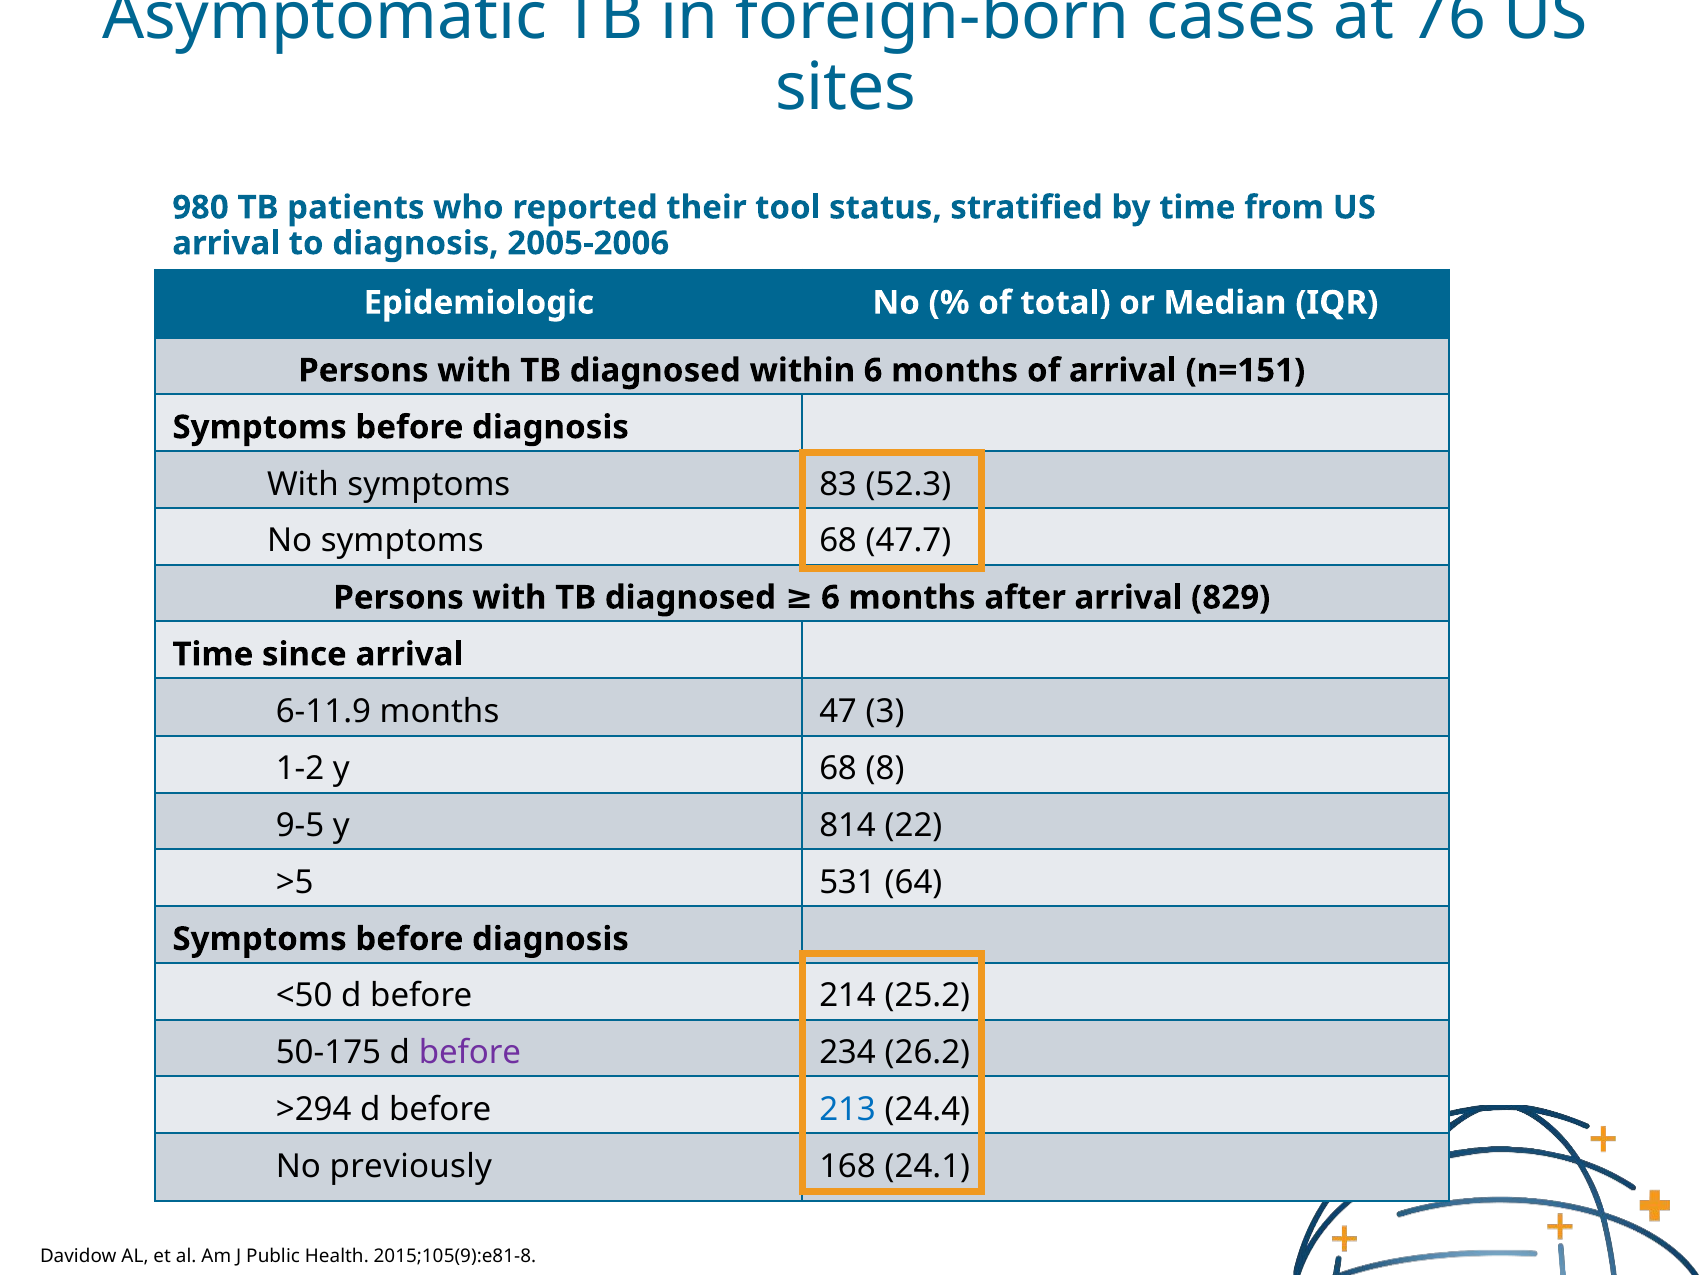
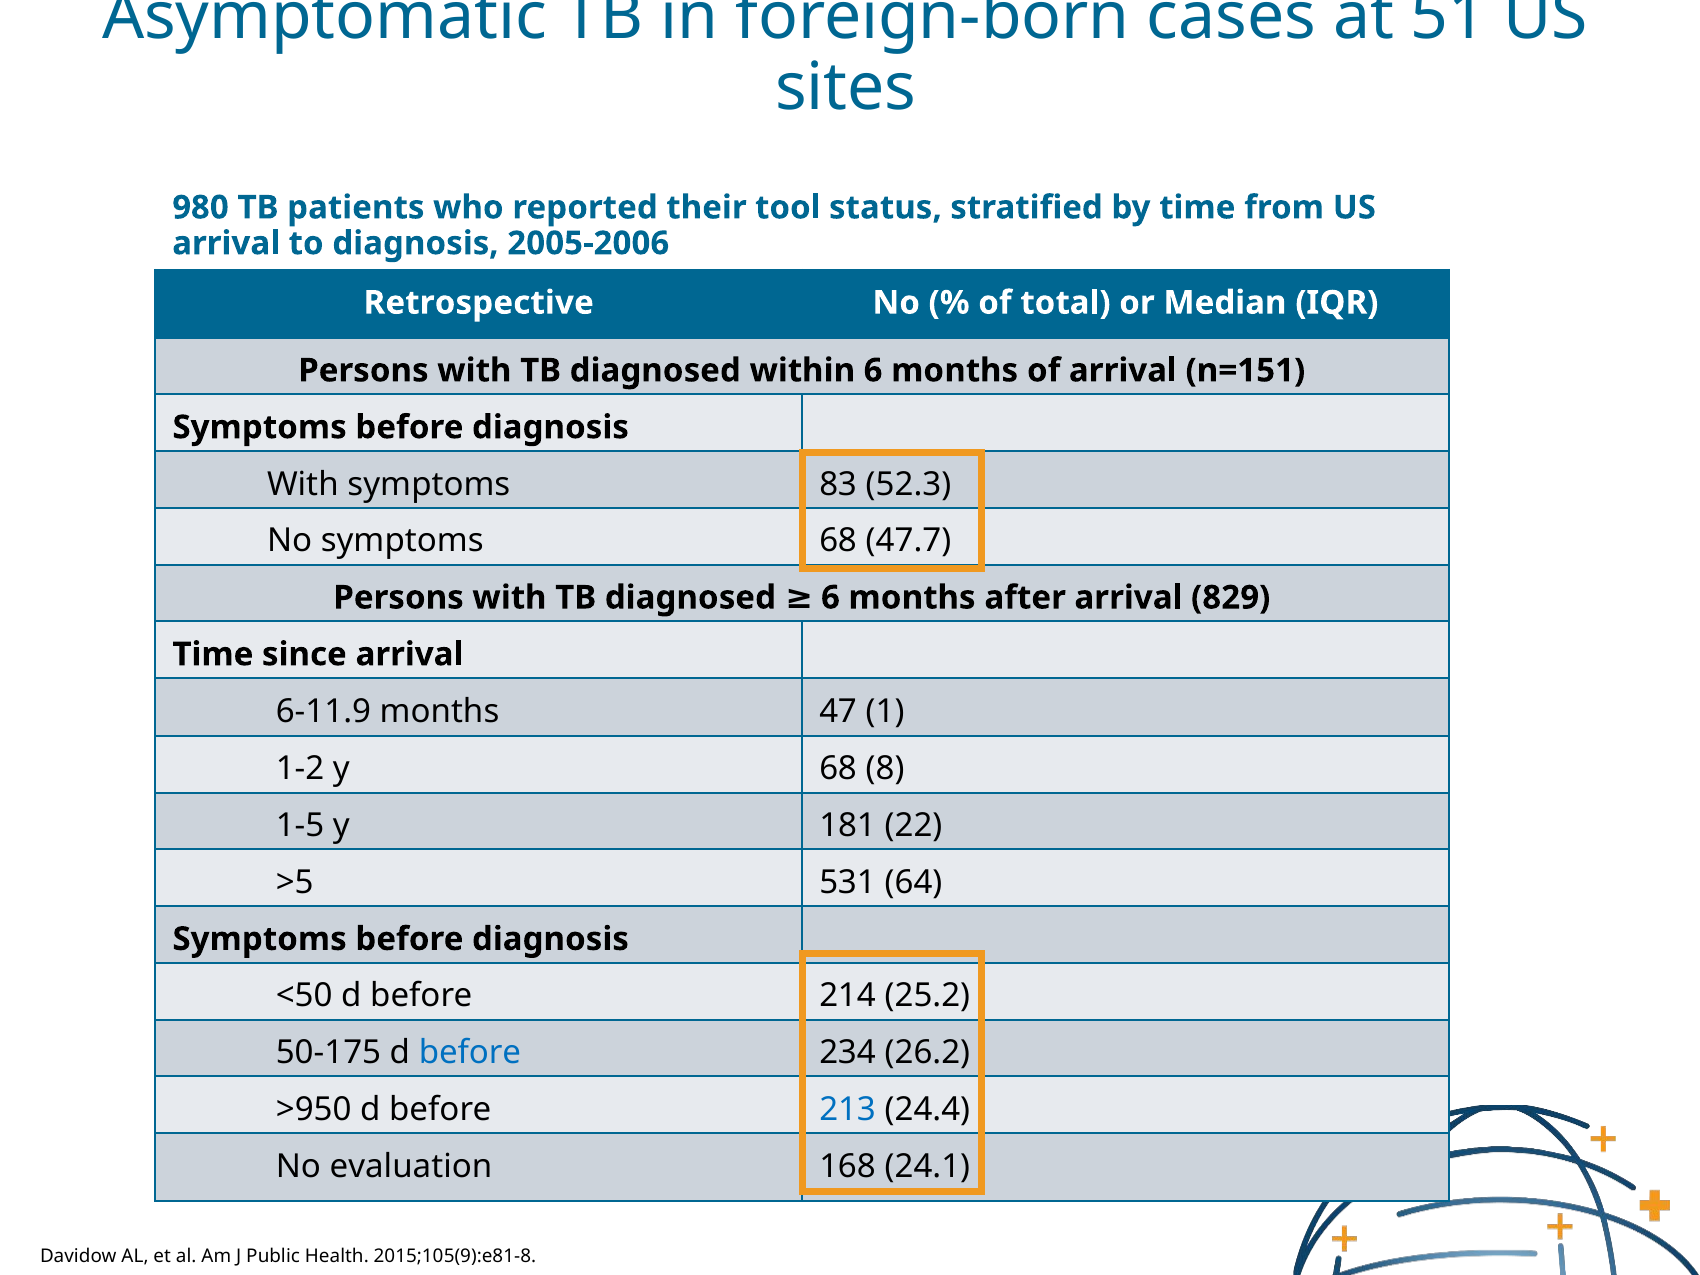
76: 76 -> 51
Epidemiologic: Epidemiologic -> Retrospective
3: 3 -> 1
9-5: 9-5 -> 1-5
814: 814 -> 181
before at (470, 1053) colour: purple -> blue
>294: >294 -> >950
previously: previously -> evaluation
